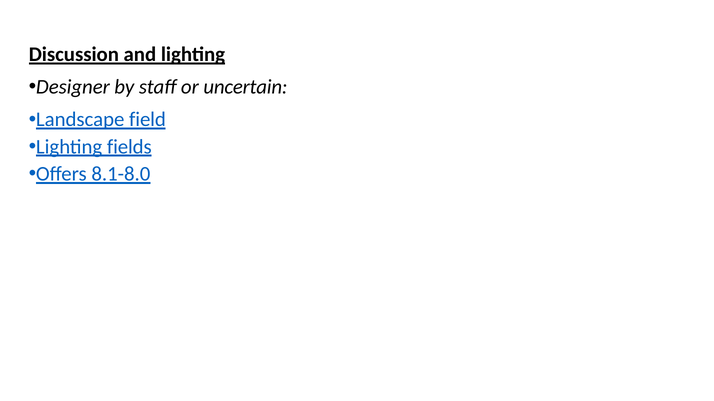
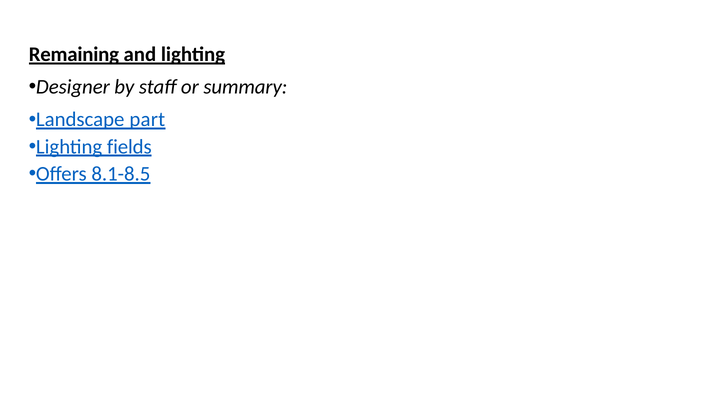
Discussion: Discussion -> Remaining
uncertain: uncertain -> summary
field: field -> part
8.1-8.0: 8.1-8.0 -> 8.1-8.5
